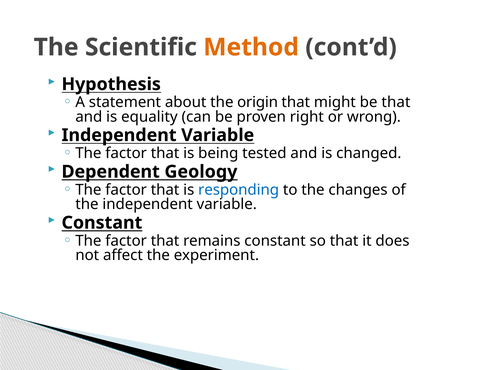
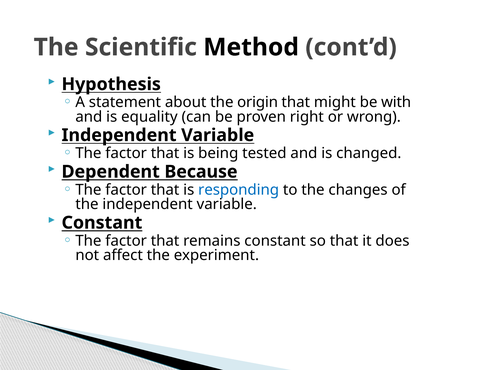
Method colour: orange -> black
be that: that -> with
Geology: Geology -> Because
